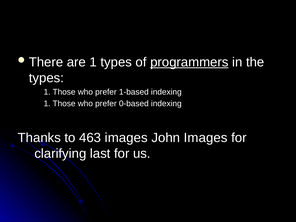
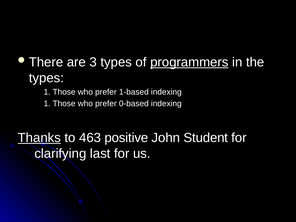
are 1: 1 -> 3
Thanks underline: none -> present
463 images: images -> positive
John Images: Images -> Student
